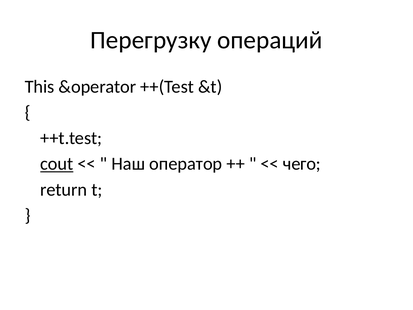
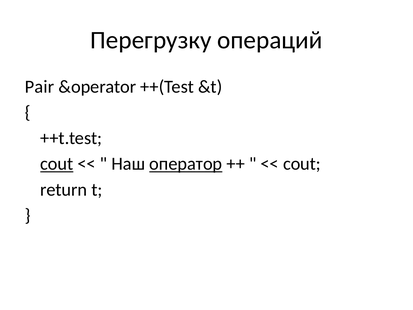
This: This -> Pair
оператор underline: none -> present
чего at (302, 164): чего -> cout
